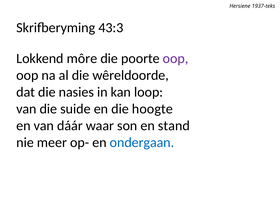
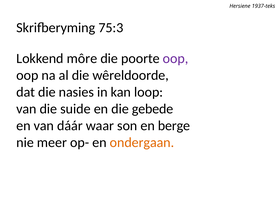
43:3: 43:3 -> 75:3
hoogte: hoogte -> gebede
stand: stand -> berge
ondergaan colour: blue -> orange
